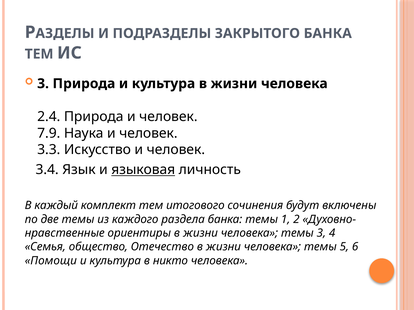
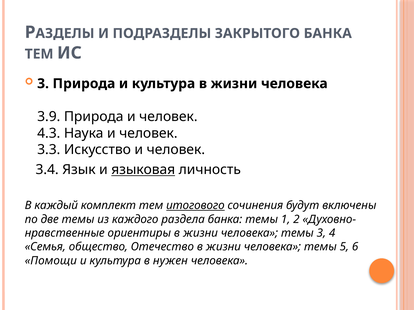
2.4: 2.4 -> 3.9
7.9: 7.9 -> 4.3
итогового underline: none -> present
никто: никто -> нужен
